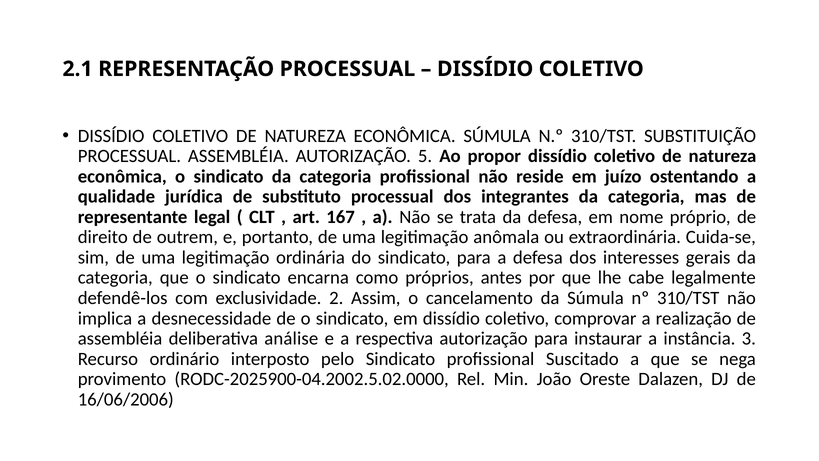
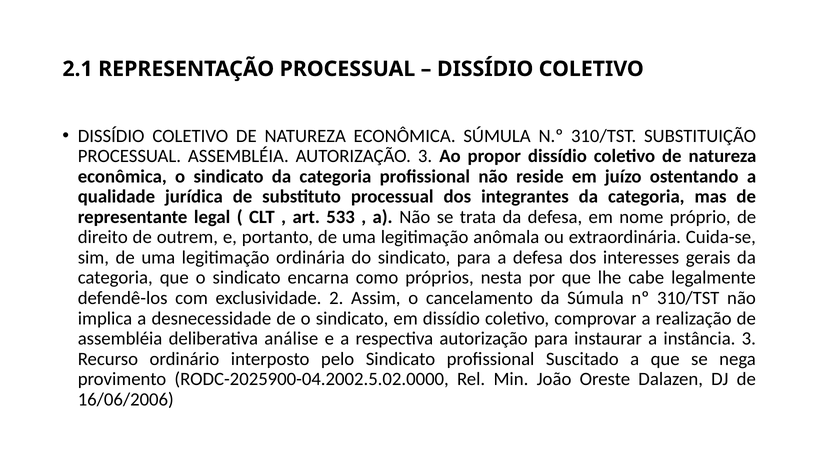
AUTORIZAÇÃO 5: 5 -> 3
167: 167 -> 533
antes: antes -> nesta
